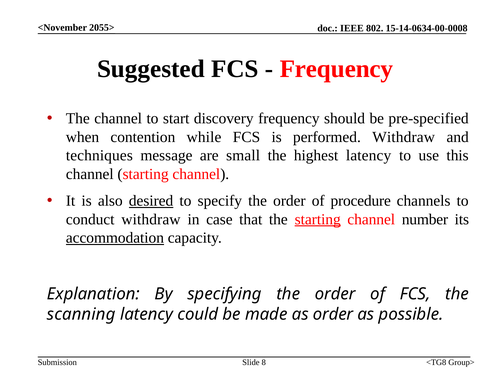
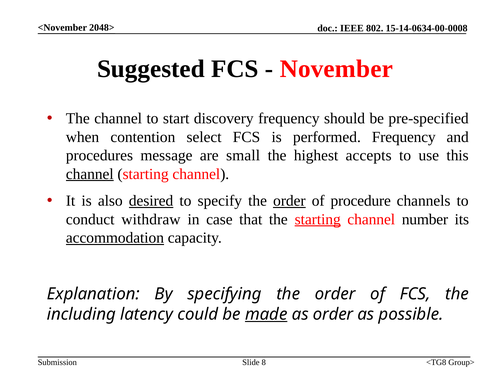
2055>: 2055> -> 2048>
Frequency at (336, 69): Frequency -> November
while: while -> select
performed Withdraw: Withdraw -> Frequency
techniques: techniques -> procedures
highest latency: latency -> accepts
channel at (90, 174) underline: none -> present
order at (289, 201) underline: none -> present
scanning: scanning -> including
made underline: none -> present
